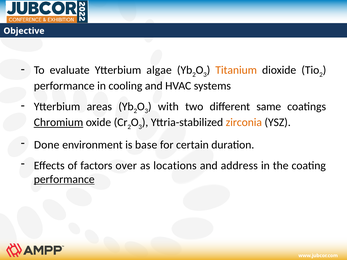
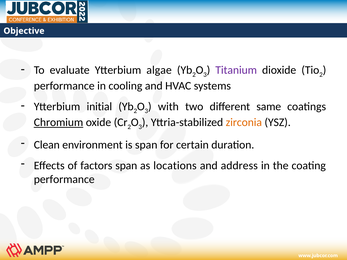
Titanium colour: orange -> purple
areas: areas -> initial
Done: Done -> Clean
is base: base -> span
factors over: over -> span
performance at (64, 179) underline: present -> none
